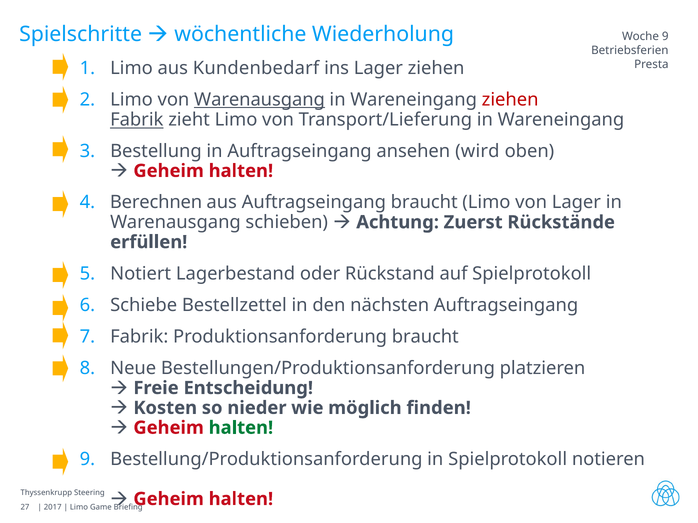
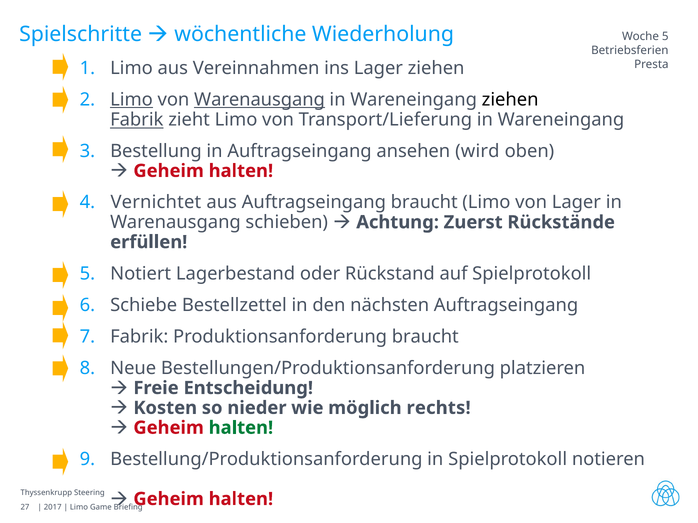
Woche 9: 9 -> 5
Kundenbedarf: Kundenbedarf -> Vereinnahmen
Limo at (132, 100) underline: none -> present
ziehen at (510, 100) colour: red -> black
Berechnen: Berechnen -> Vernichtet
finden: finden -> rechts
